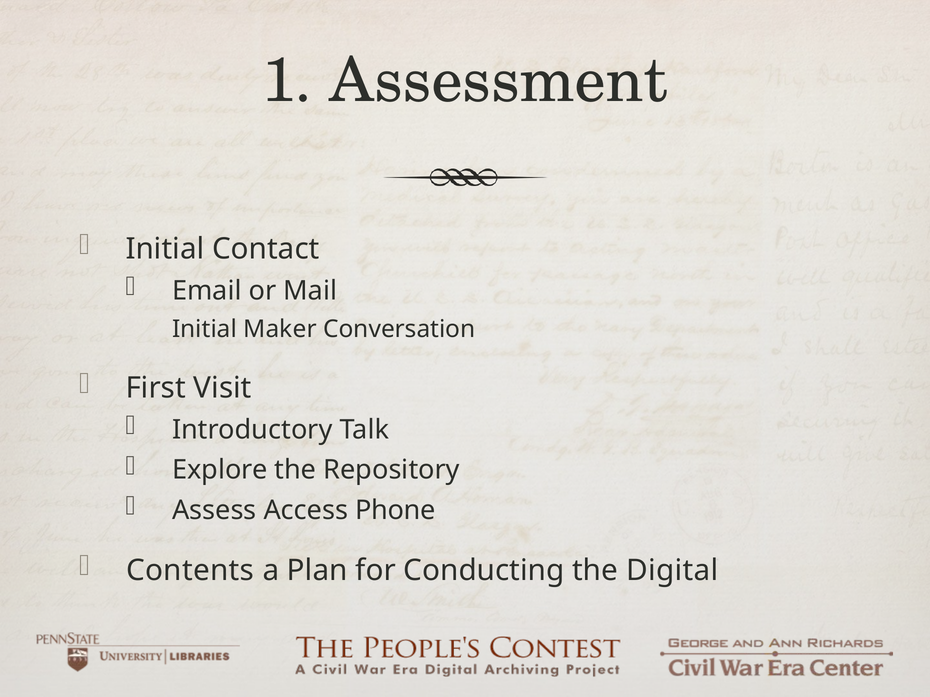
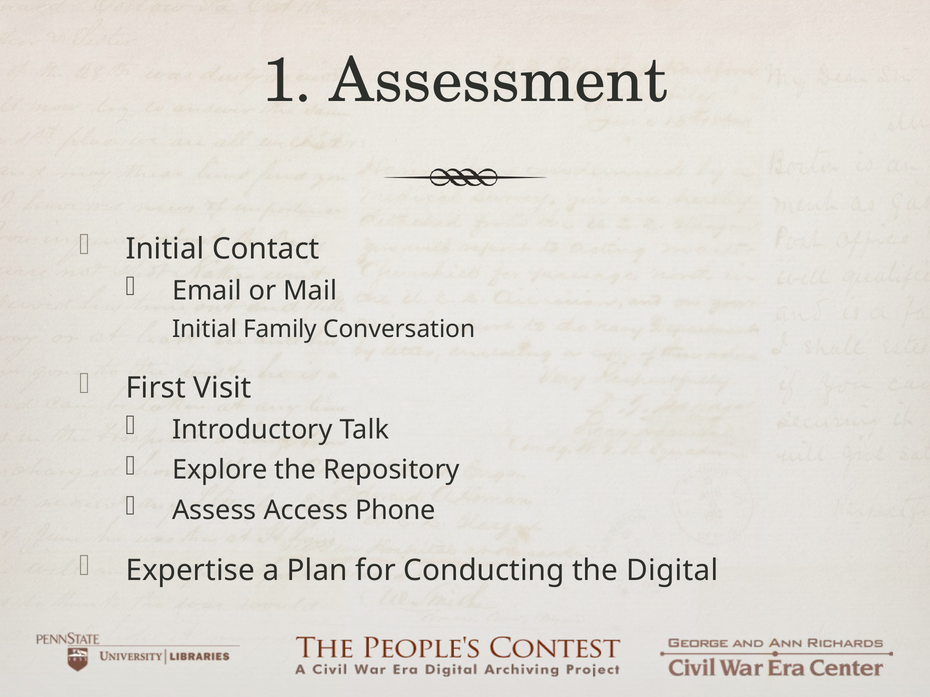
Maker: Maker -> Family
Contents: Contents -> Expertise
